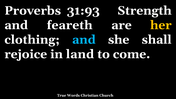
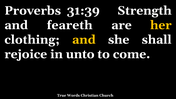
31:93: 31:93 -> 31:39
and at (84, 40) colour: light blue -> yellow
land: land -> unto
